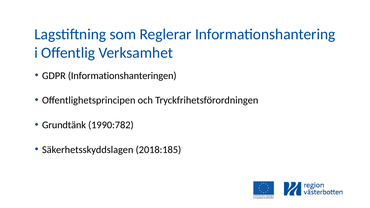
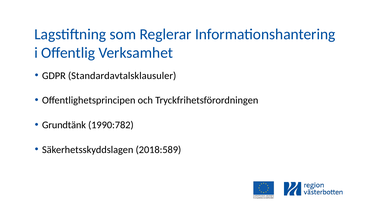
Informationshanteringen: Informationshanteringen -> Standardavtalsklausuler
2018:185: 2018:185 -> 2018:589
